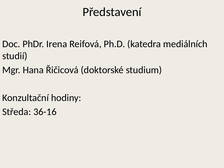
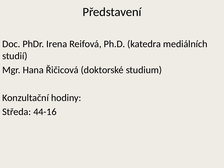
36-16: 36-16 -> 44-16
